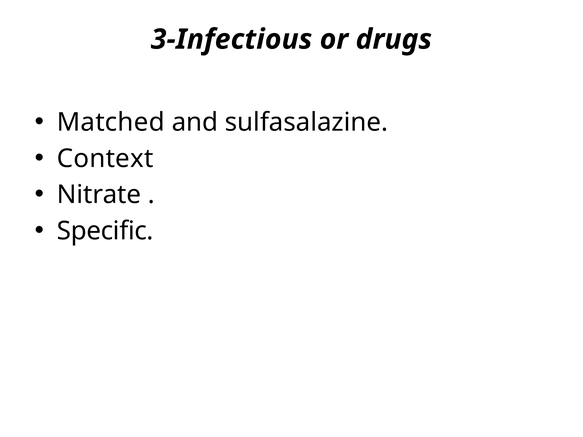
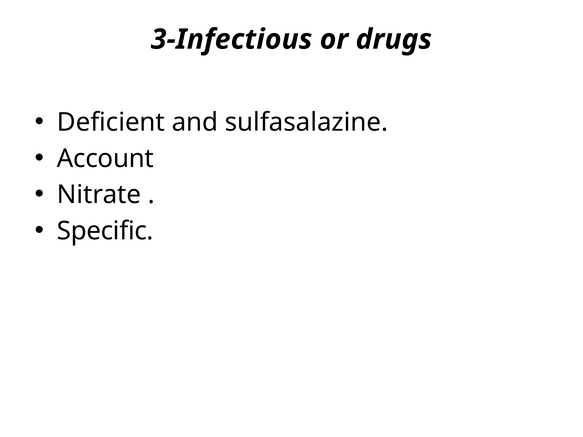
Matched: Matched -> Deficient
Context: Context -> Account
